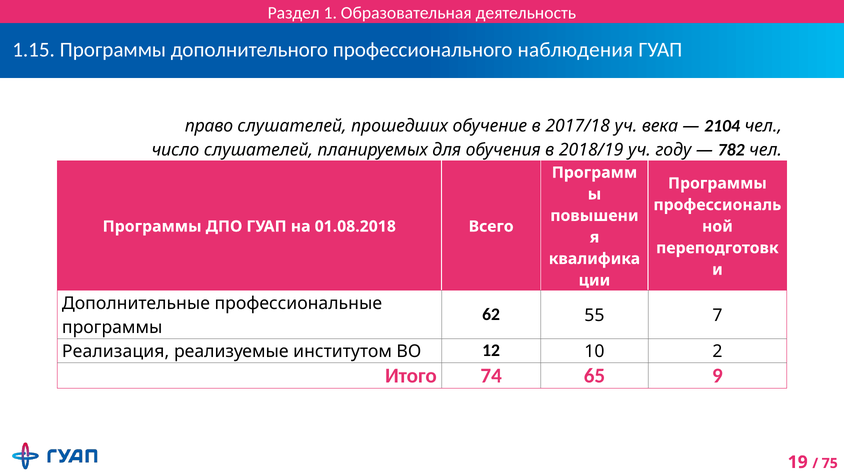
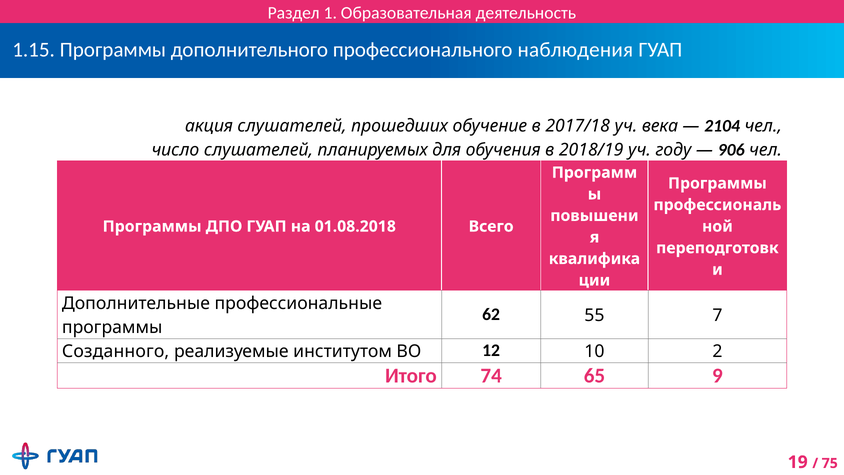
право: право -> акция
782: 782 -> 906
Реализация: Реализация -> Созданного
